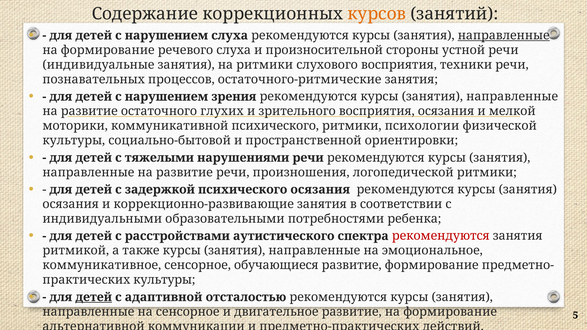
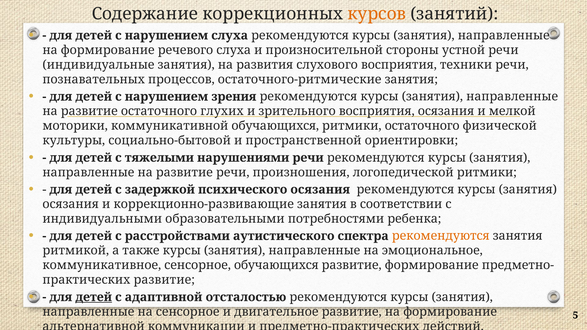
направленные at (504, 35) underline: present -> none
на ритмики: ритмики -> развития
коммуникативной психического: психического -> обучающихся
ритмики психологии: психологии -> остаточного
рекомендуются at (441, 236) colour: red -> orange
сенсорное обучающиеся: обучающиеся -> обучающихся
культуры at (164, 280): культуры -> развитие
